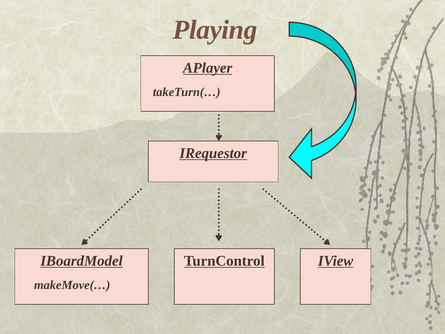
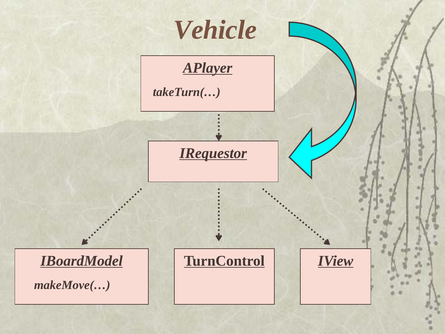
Playing: Playing -> Vehicle
